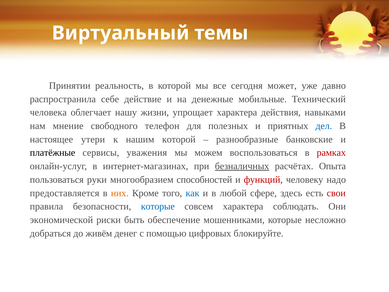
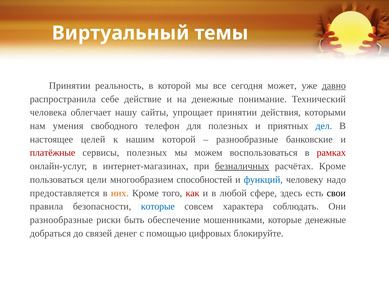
давно underline: none -> present
мобильные: мобильные -> понимание
жизни: жизни -> сайты
упрощает характера: характера -> принятии
навыками: навыками -> которыми
мнение: мнение -> умения
утери: утери -> целей
платёжные colour: black -> red
сервисы уважения: уважения -> полезных
расчётах Опыта: Опыта -> Кроме
руки: руки -> цели
функций colour: red -> blue
как colour: blue -> red
свои colour: red -> black
экономической at (61, 220): экономической -> разнообразные
которые несложно: несложно -> денежные
живём: живём -> связей
